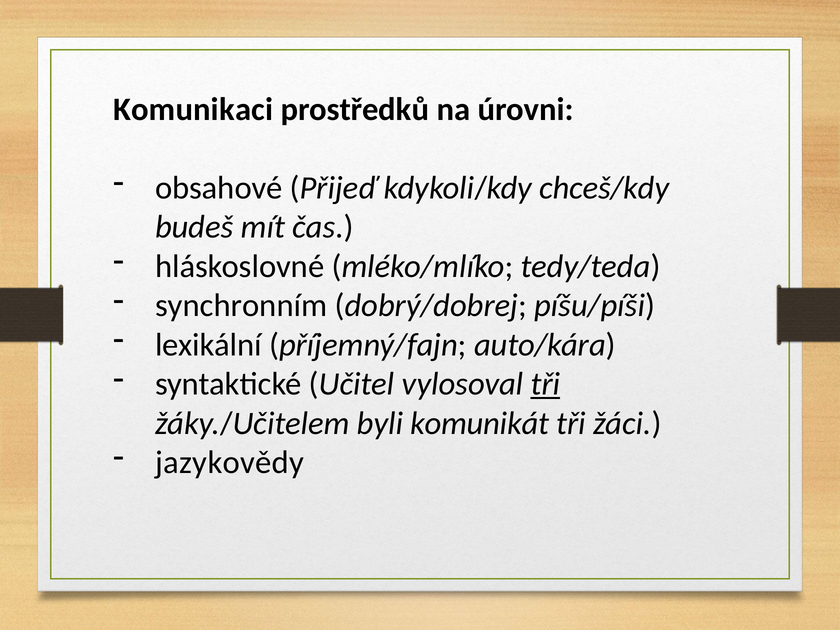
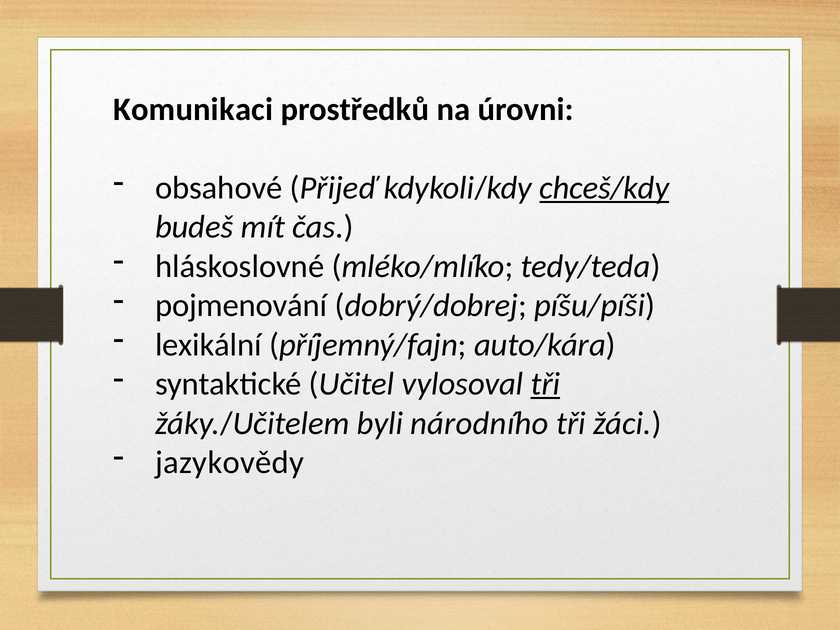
chceš/kdy underline: none -> present
synchronním: synchronním -> pojmenování
komunikát: komunikát -> národního
